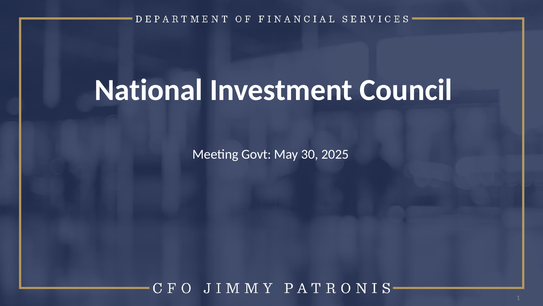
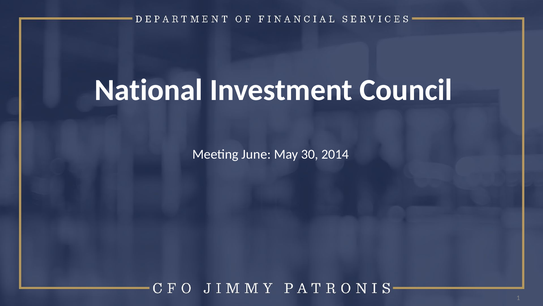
Govt: Govt -> June
2025: 2025 -> 2014
